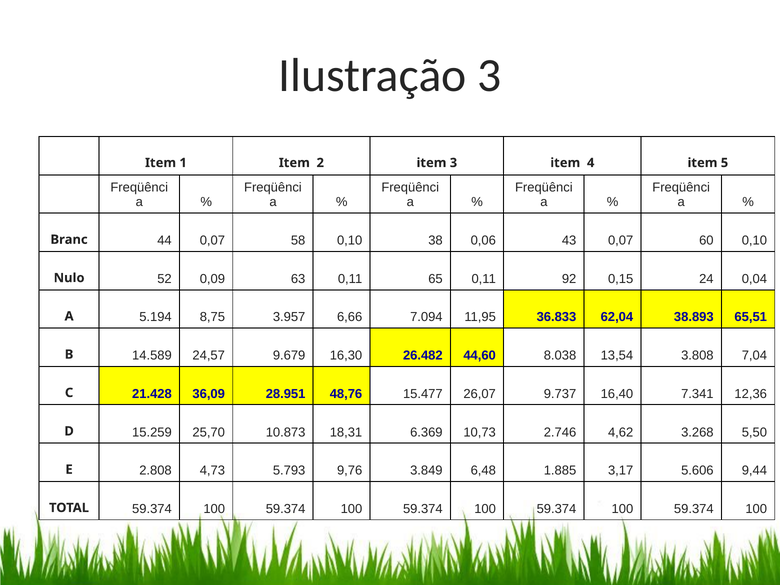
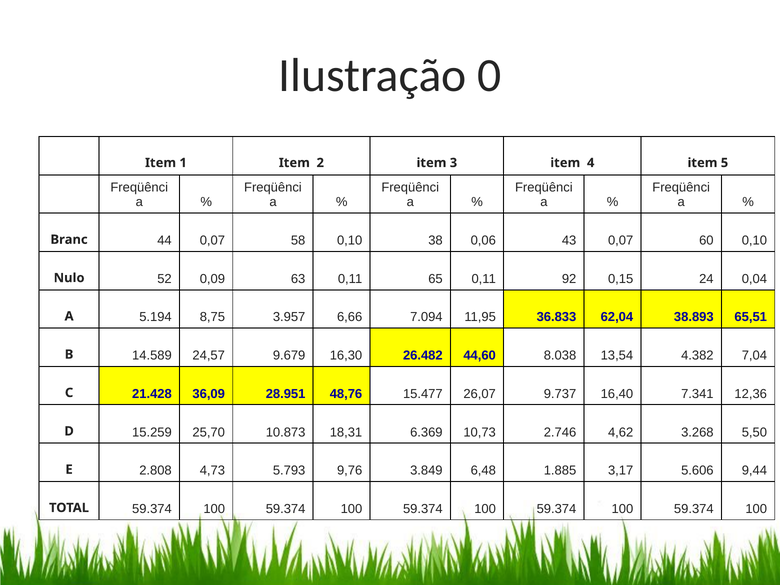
Ilustração 3: 3 -> 0
3.808: 3.808 -> 4.382
